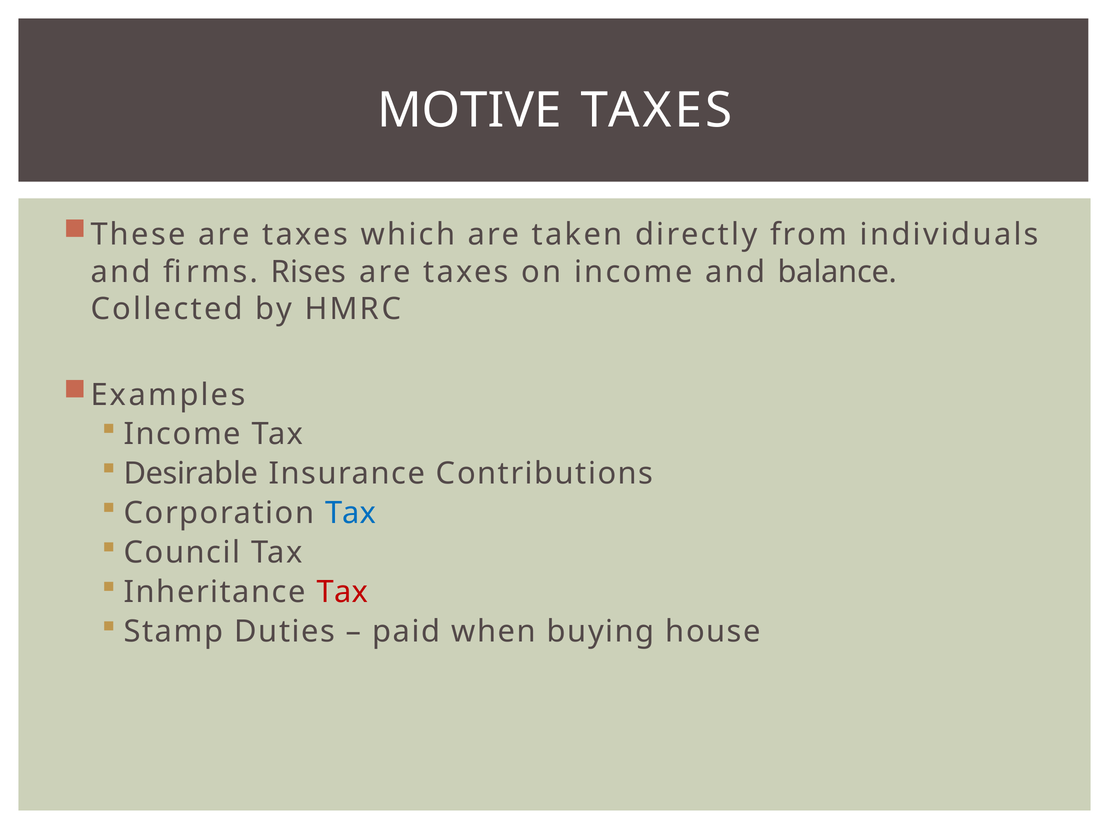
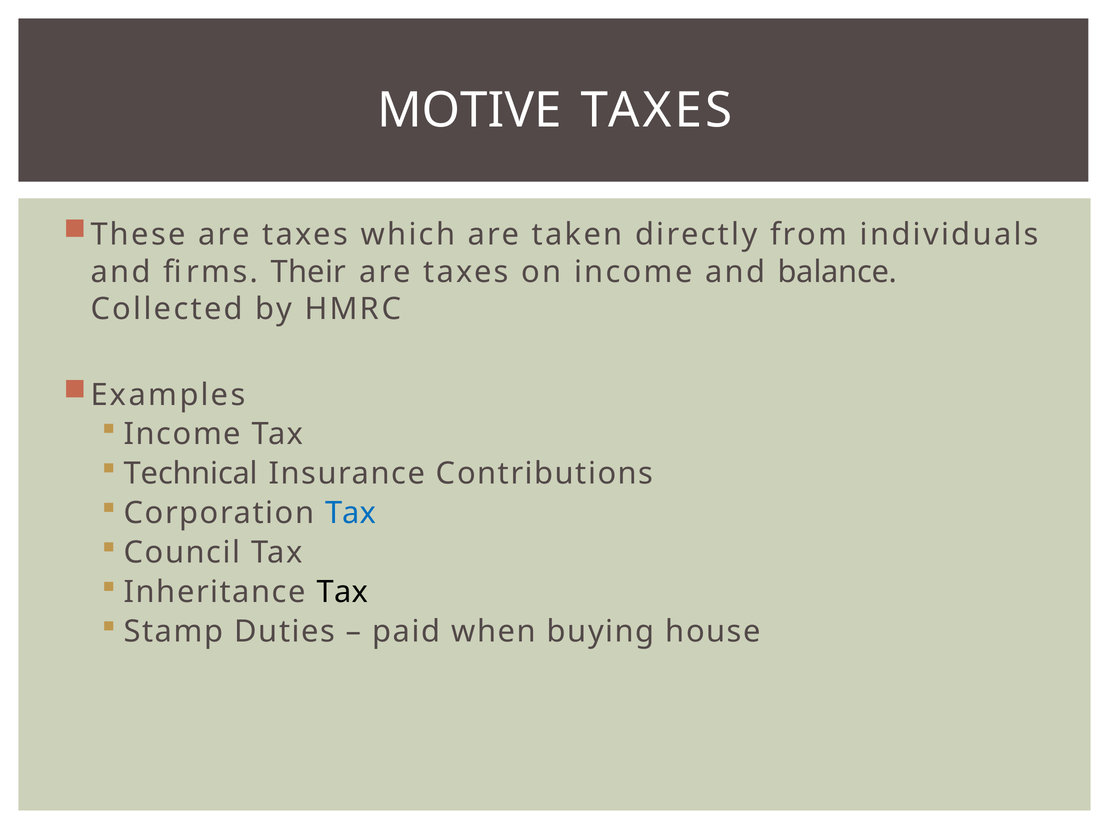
Rises: Rises -> Their
Desirable: Desirable -> Technical
Tax at (342, 593) colour: red -> black
